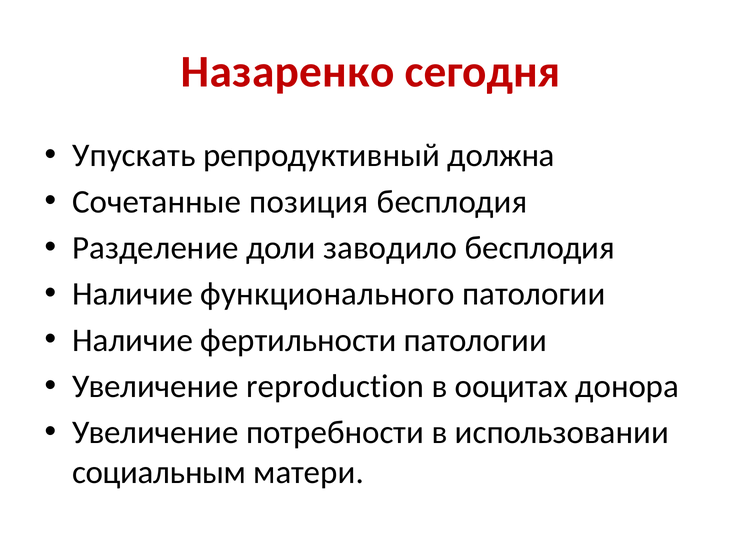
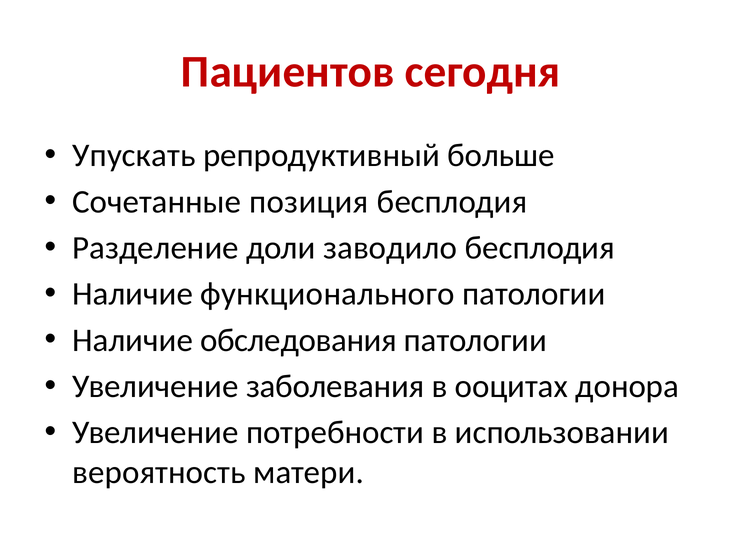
Назаренко: Назаренко -> Пациентов
должна: должна -> больше
фертильности: фертильности -> обследования
reproduction: reproduction -> заболевания
социальным: социальным -> вероятность
